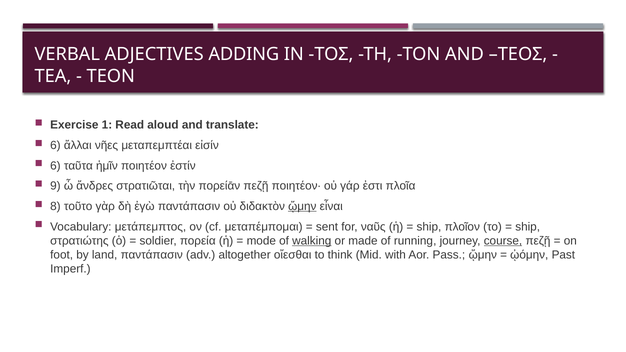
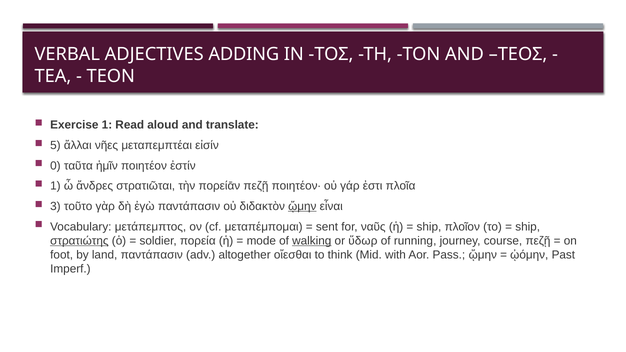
6 at (55, 145): 6 -> 5
6 at (55, 166): 6 -> 0
9 at (55, 186): 9 -> 1
8: 8 -> 3
στρατιώτης underline: none -> present
made: made -> ὕδωρ
course underline: present -> none
